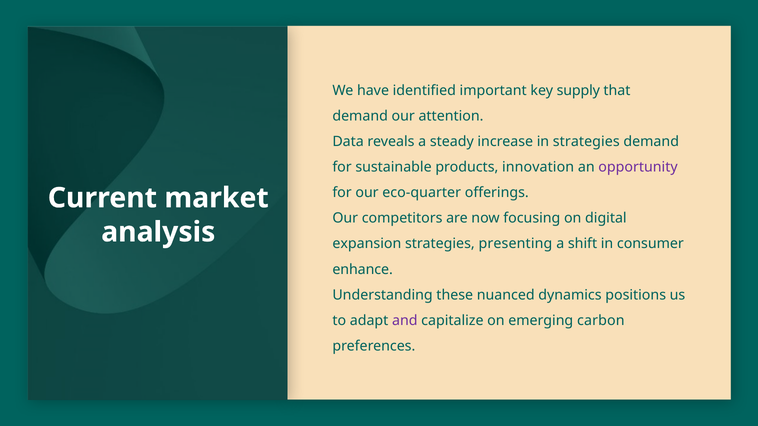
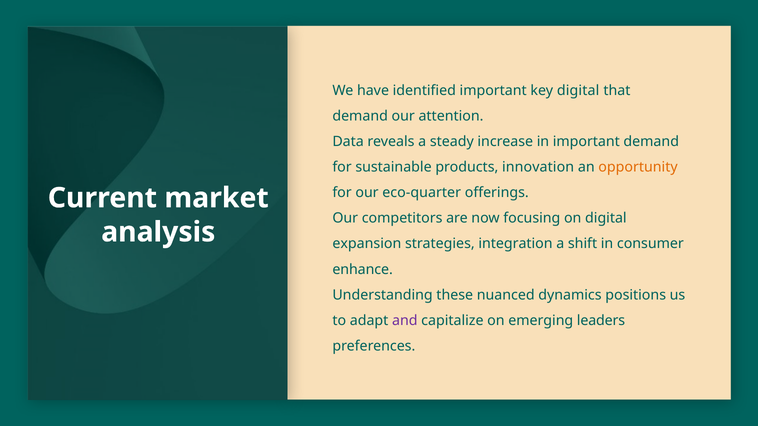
key supply: supply -> digital
in strategies: strategies -> important
opportunity colour: purple -> orange
presenting: presenting -> integration
carbon: carbon -> leaders
